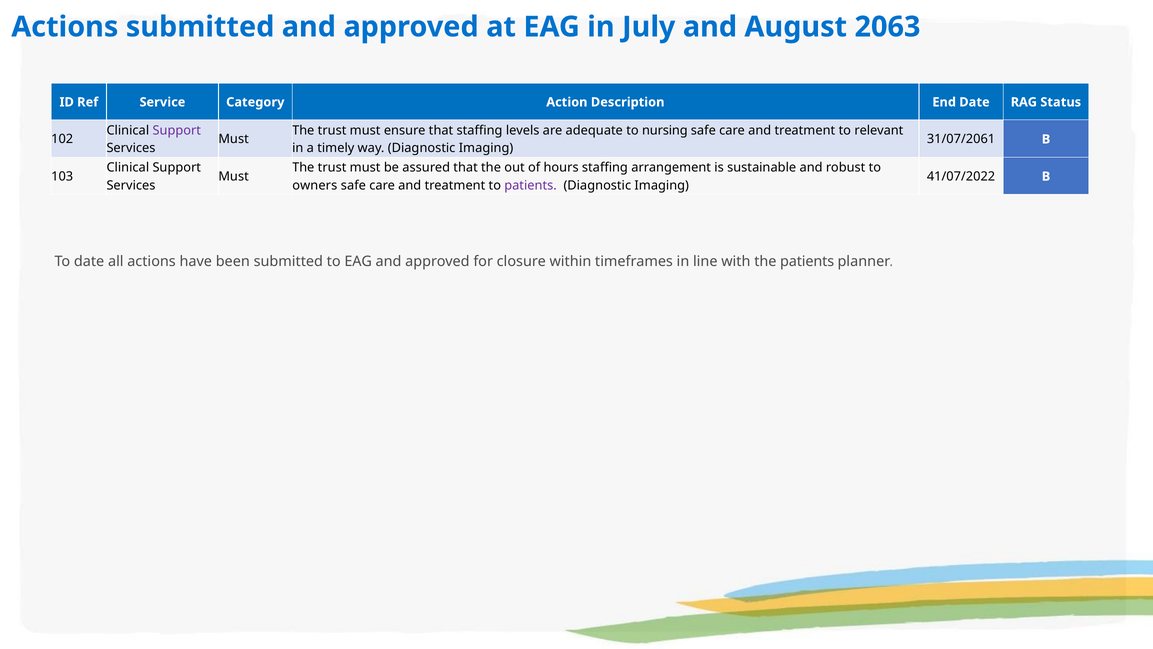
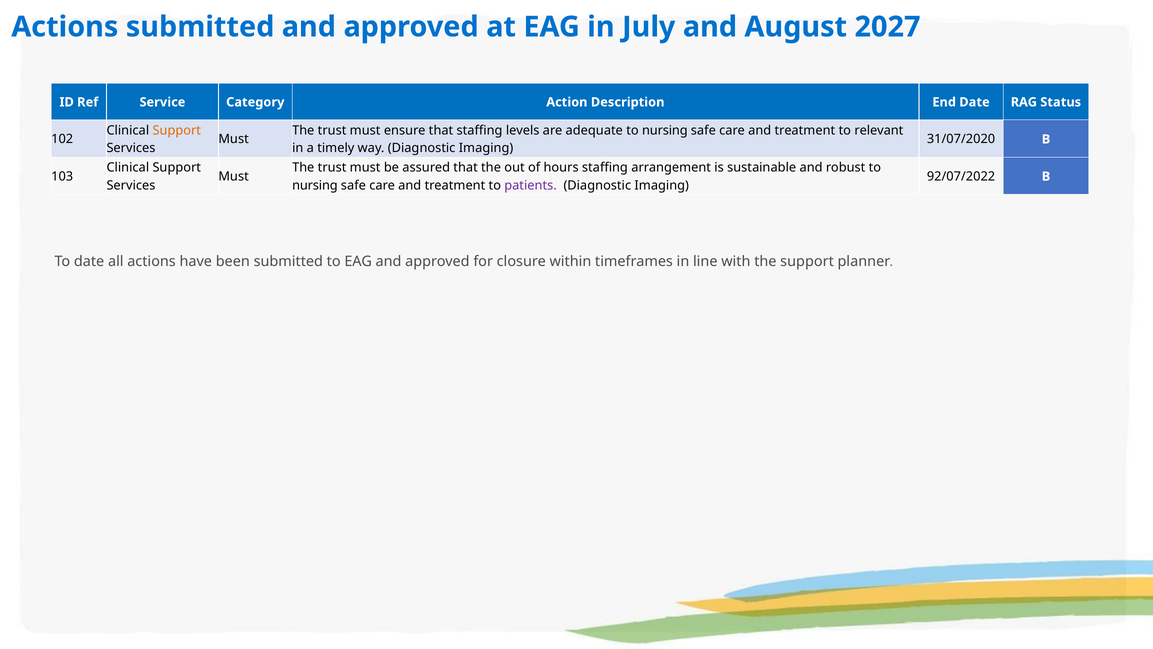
2063: 2063 -> 2027
Support at (177, 130) colour: purple -> orange
31/07/2061: 31/07/2061 -> 31/07/2020
41/07/2022: 41/07/2022 -> 92/07/2022
owners at (315, 185): owners -> nursing
the patients: patients -> support
